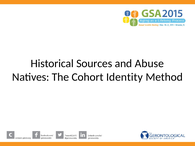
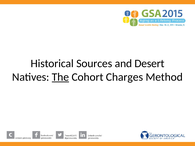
Abuse: Abuse -> Desert
The underline: none -> present
Identity: Identity -> Charges
